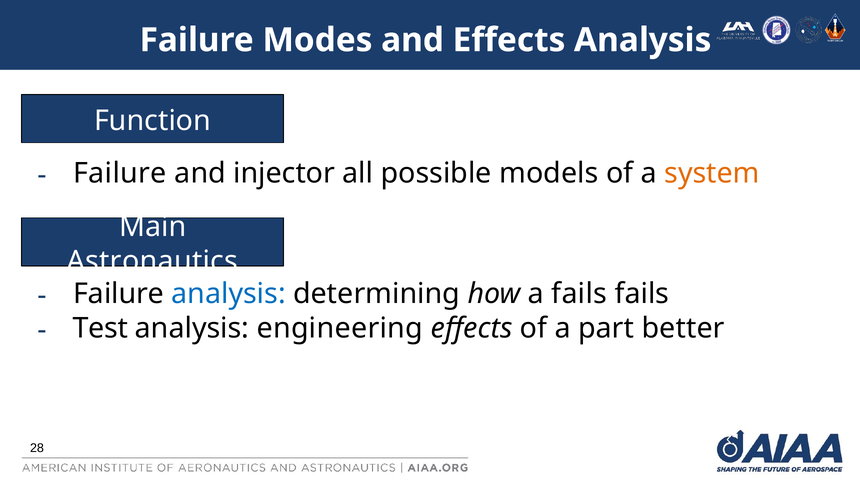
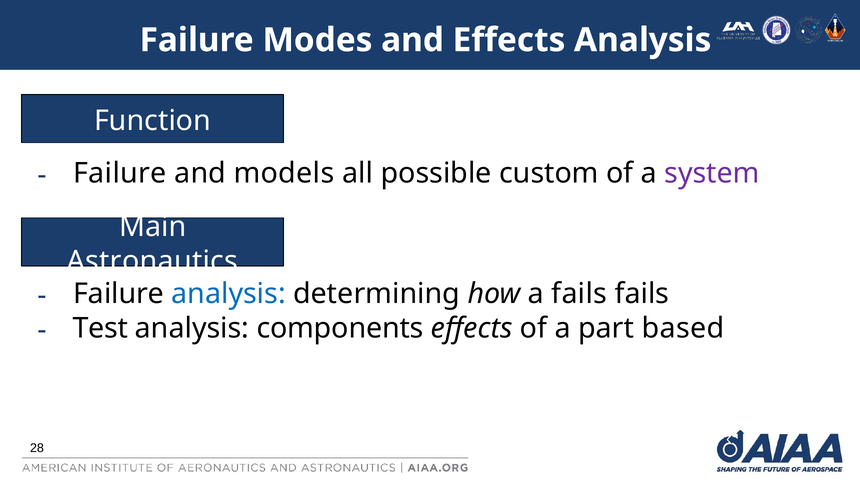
injector: injector -> models
models: models -> custom
system colour: orange -> purple
engineering: engineering -> components
better: better -> based
